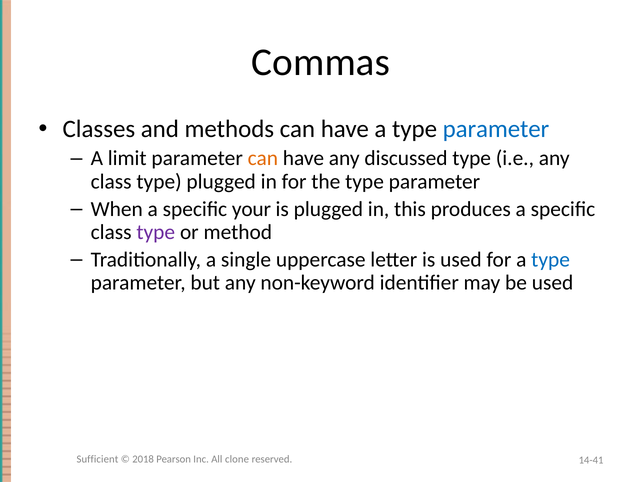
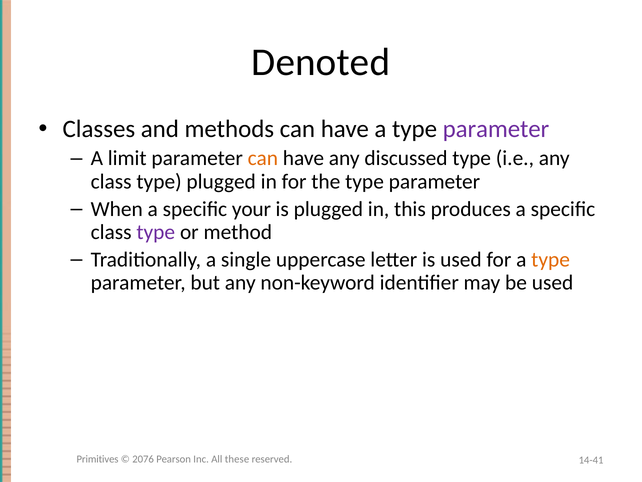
Commas: Commas -> Denoted
parameter at (496, 129) colour: blue -> purple
type at (551, 259) colour: blue -> orange
Sufficient: Sufficient -> Primitives
2018: 2018 -> 2076
clone: clone -> these
